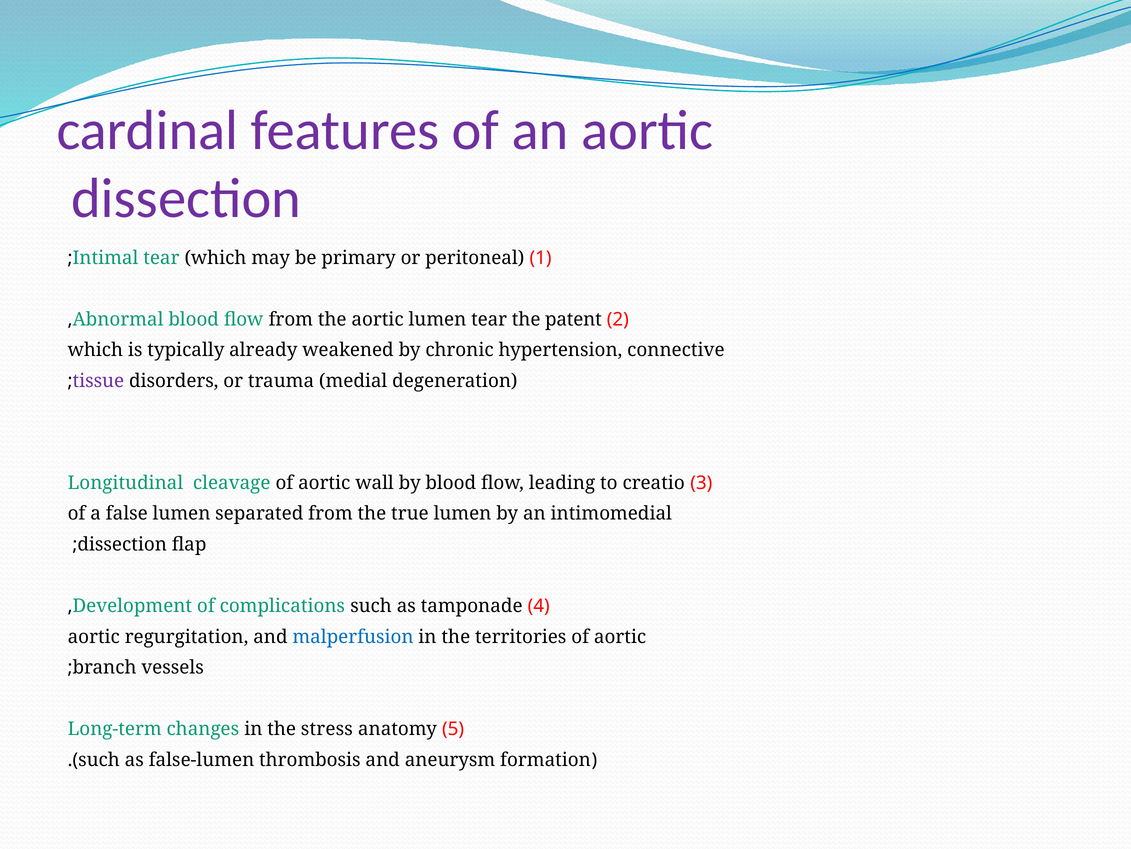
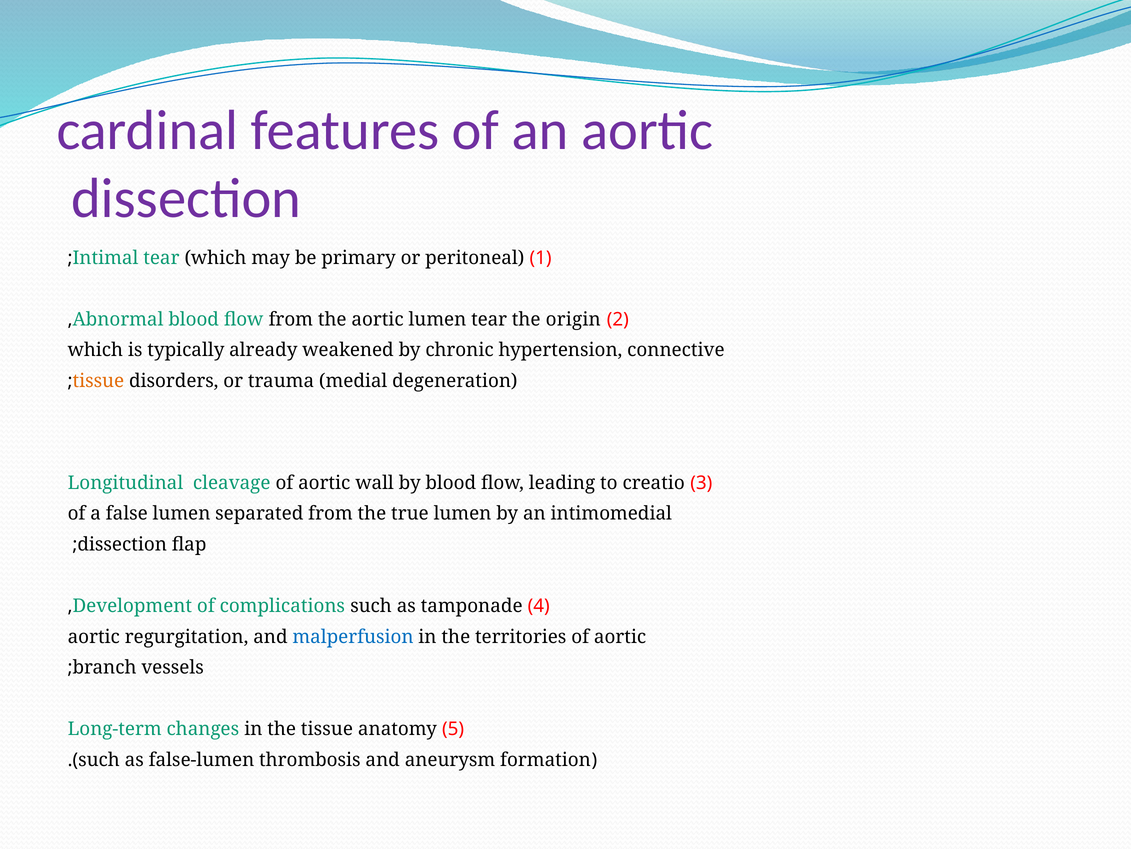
patent: patent -> origin
tissue at (98, 381) colour: purple -> orange
the stress: stress -> tissue
